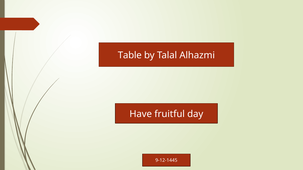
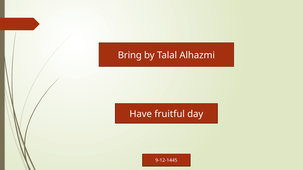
Table: Table -> Bring
